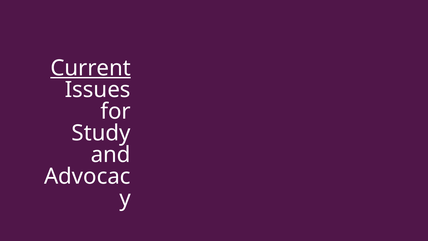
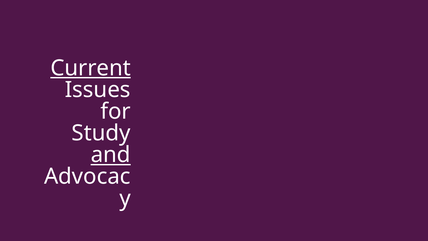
and underline: none -> present
